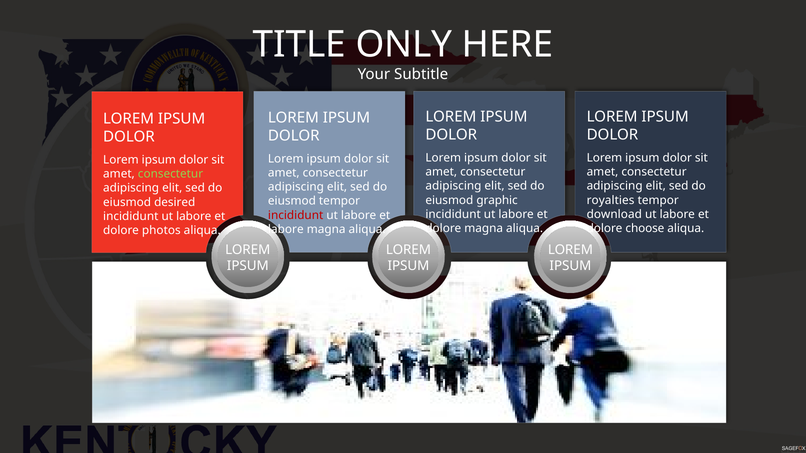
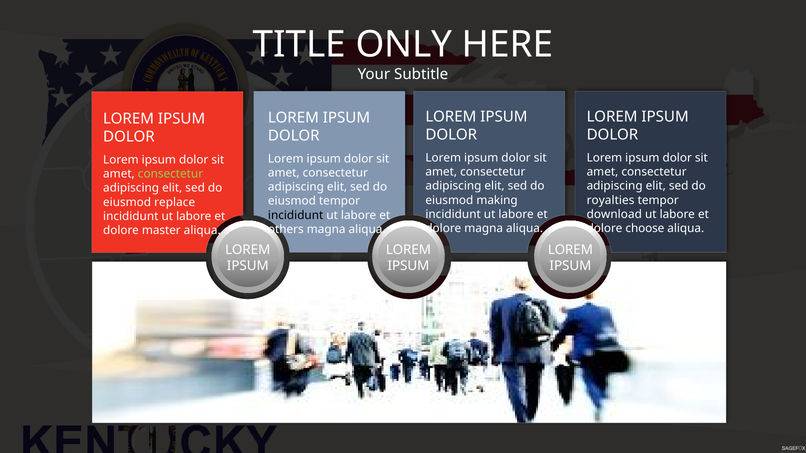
graphic: graphic -> making
desired: desired -> replace
incididunt at (296, 215) colour: red -> black
labore at (286, 229): labore -> others
photos: photos -> master
